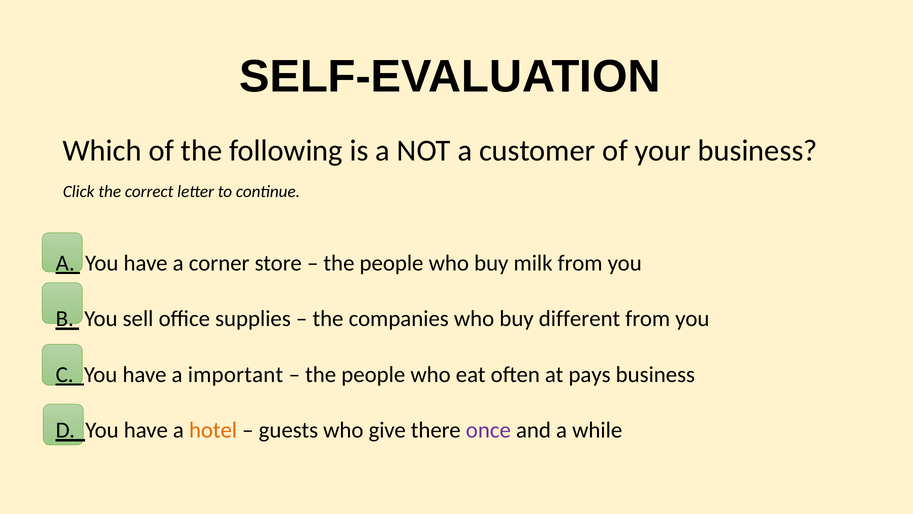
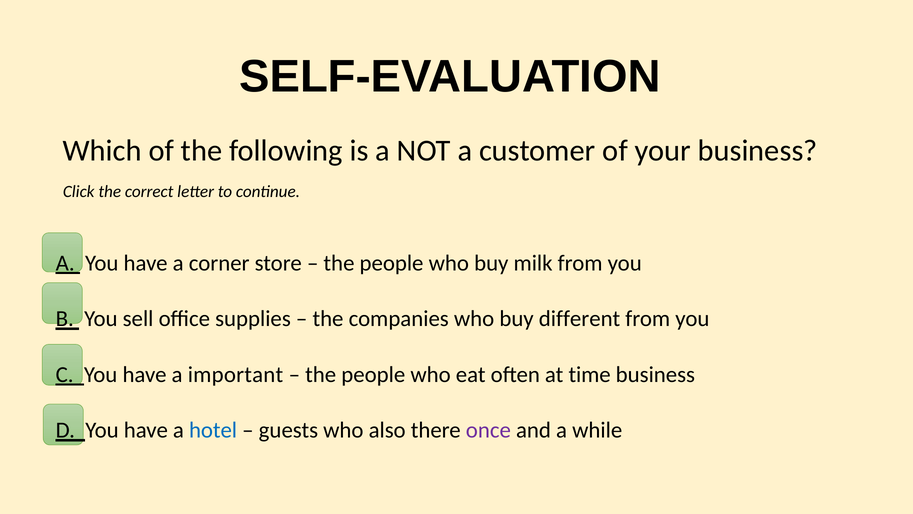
pays: pays -> time
hotel colour: orange -> blue
give: give -> also
